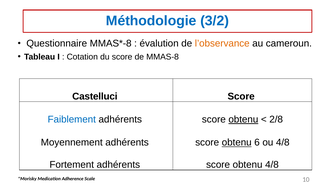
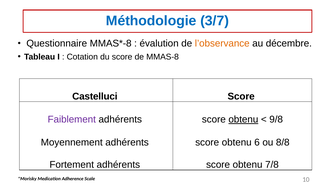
3/2: 3/2 -> 3/7
cameroun: cameroun -> décembre
Faiblement colour: blue -> purple
2/8: 2/8 -> 9/8
obtenu at (237, 143) underline: present -> none
ou 4/8: 4/8 -> 8/8
obtenu 4/8: 4/8 -> 7/8
